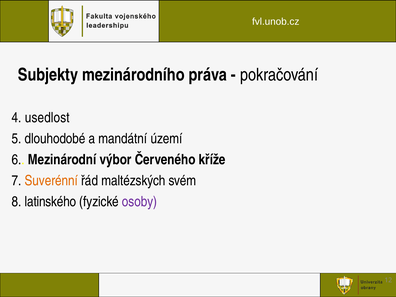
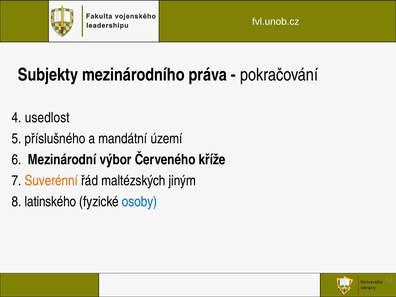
dlouhodobé: dlouhodobé -> příslušného
svém: svém -> jiným
osoby colour: purple -> blue
